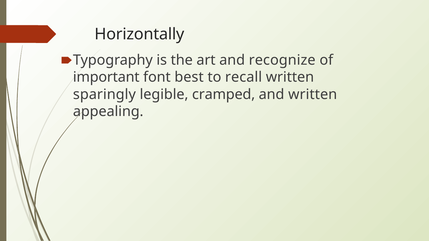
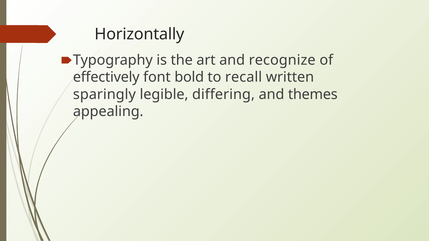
important: important -> effectively
best: best -> bold
cramped: cramped -> differing
and written: written -> themes
